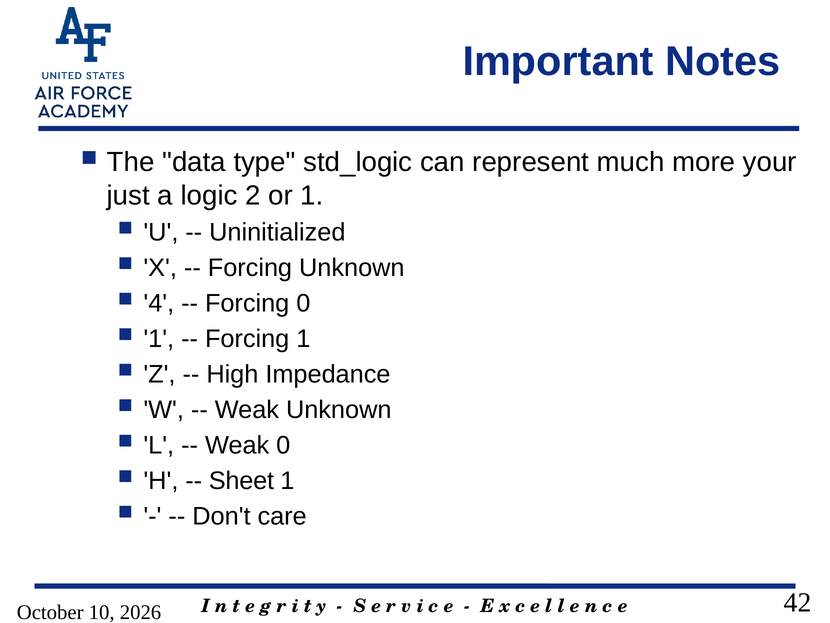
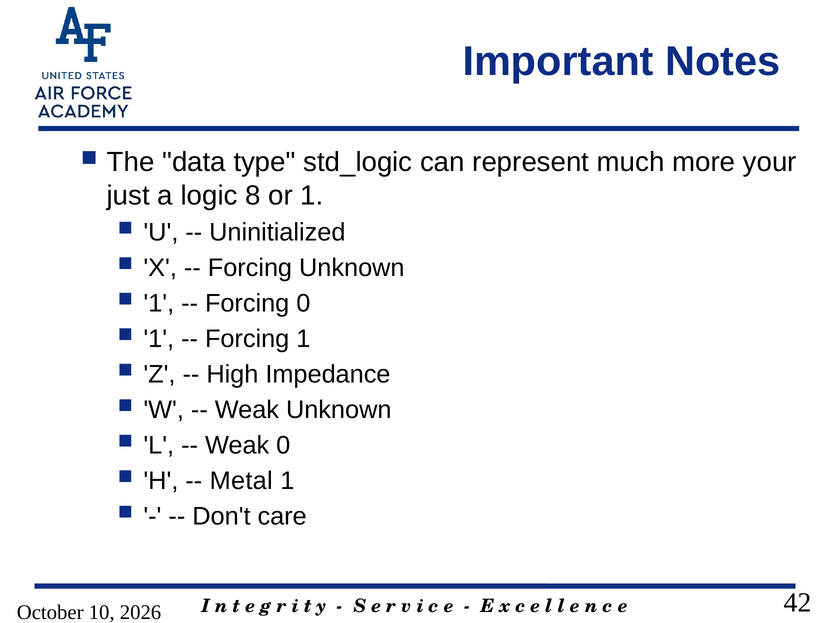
2: 2 -> 8
4 at (159, 303): 4 -> 1
Sheet: Sheet -> Metal
